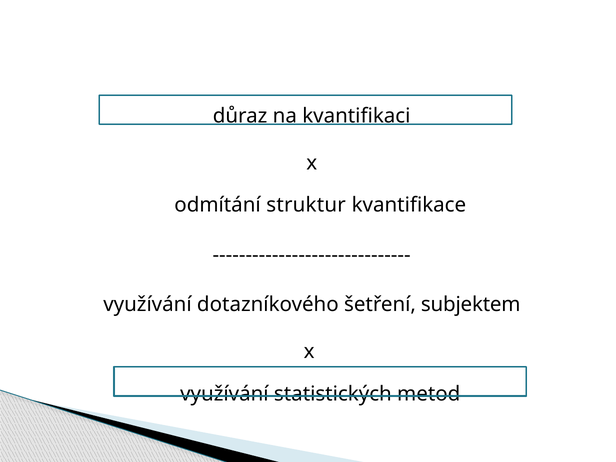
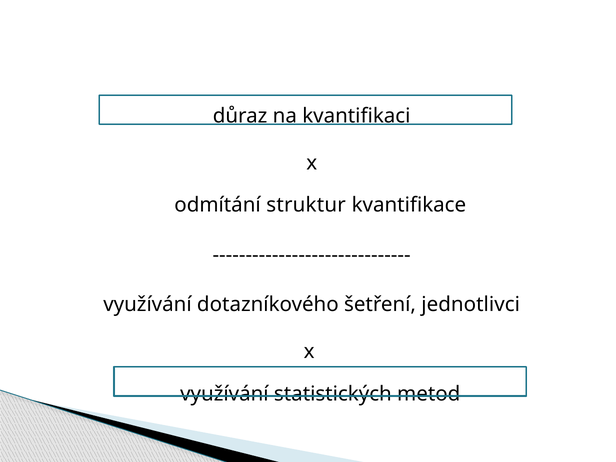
subjektem: subjektem -> jednotlivci
